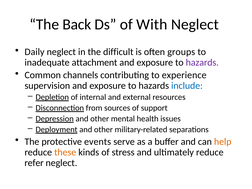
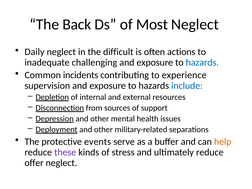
With: With -> Most
groups: groups -> actions
attachment: attachment -> challenging
hazards at (202, 63) colour: purple -> blue
channels: channels -> incidents
these colour: orange -> purple
refer: refer -> offer
